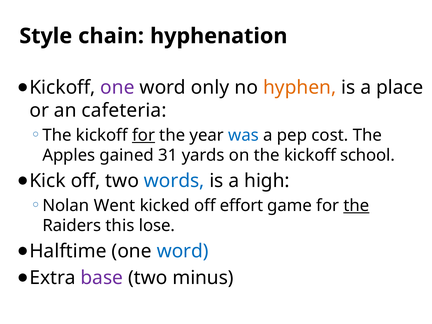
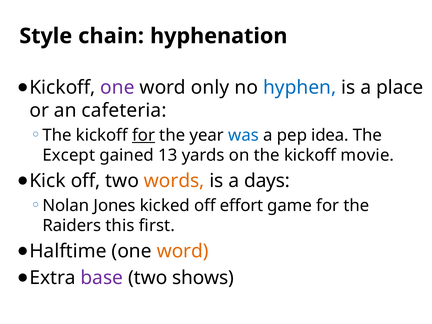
hyphen colour: orange -> blue
cost: cost -> idea
Apples: Apples -> Except
31: 31 -> 13
school: school -> movie
words colour: blue -> orange
high: high -> days
Went: Went -> Jones
the at (356, 205) underline: present -> none
lose: lose -> first
word at (183, 251) colour: blue -> orange
minus: minus -> shows
